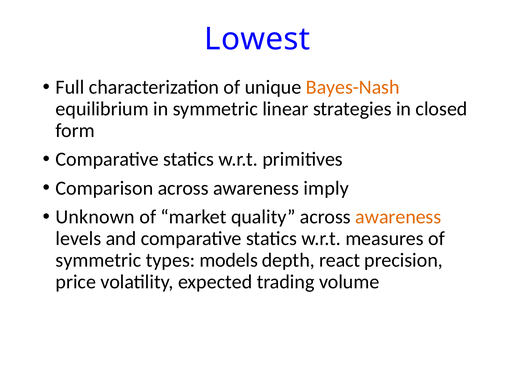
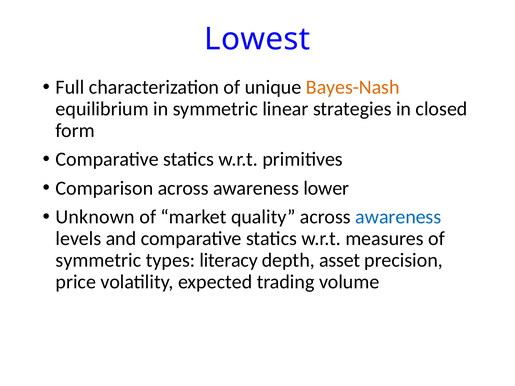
imply: imply -> lower
awareness at (398, 217) colour: orange -> blue
models: models -> literacy
react: react -> asset
